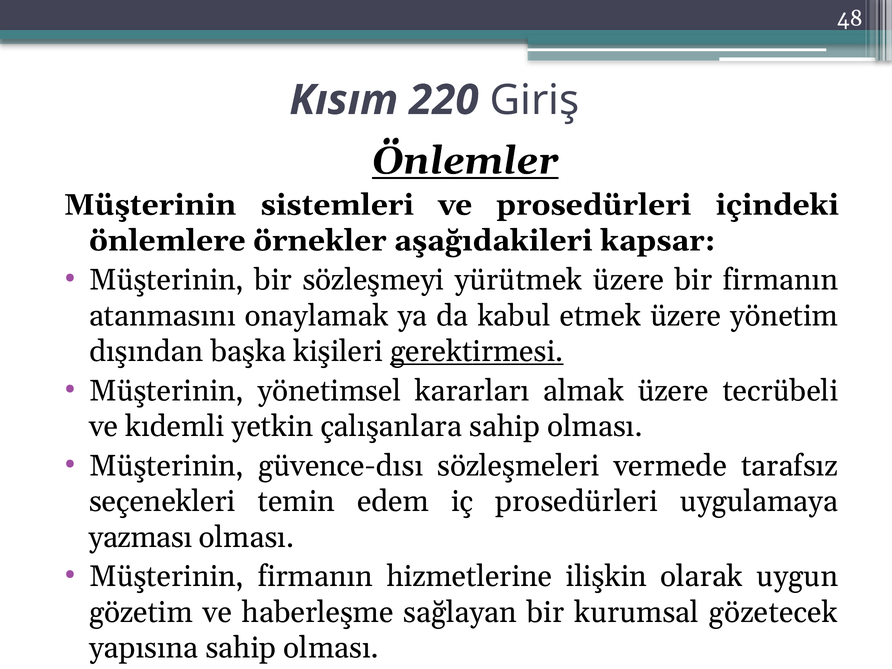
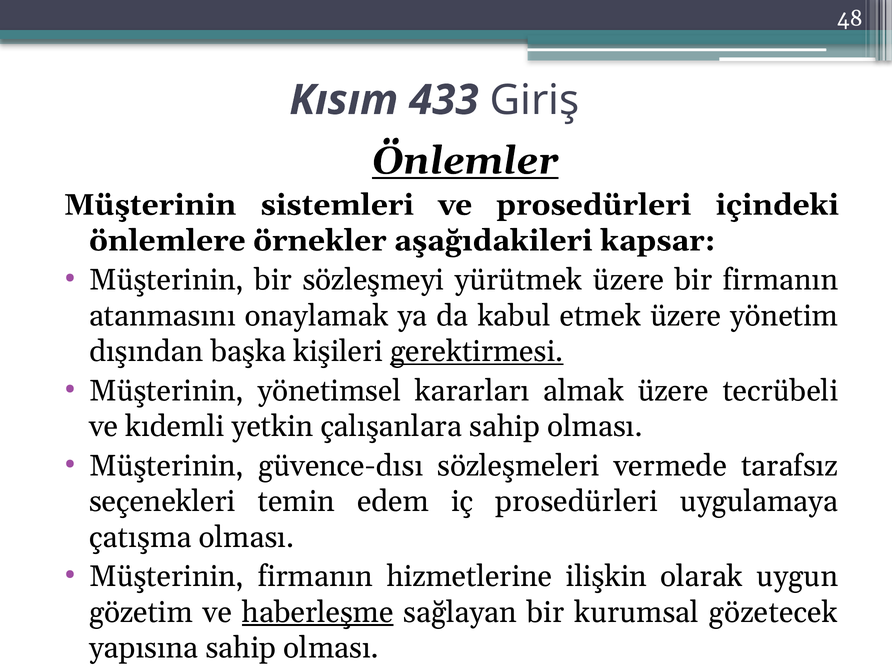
220: 220 -> 433
yazması: yazması -> çatışma
haberleşme underline: none -> present
